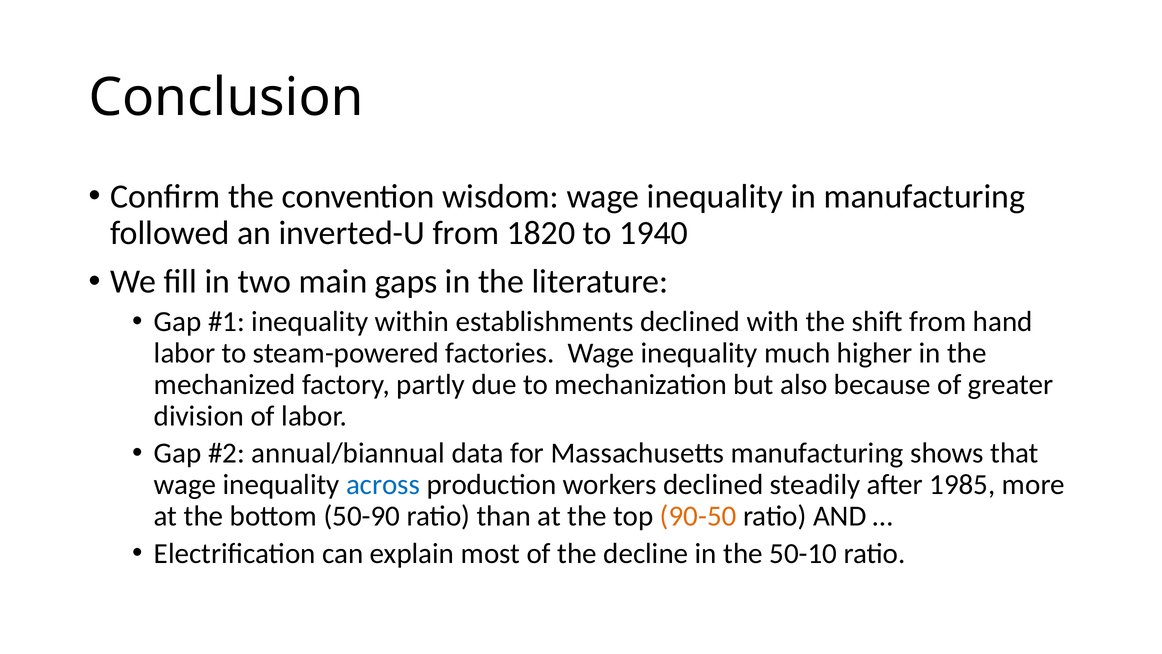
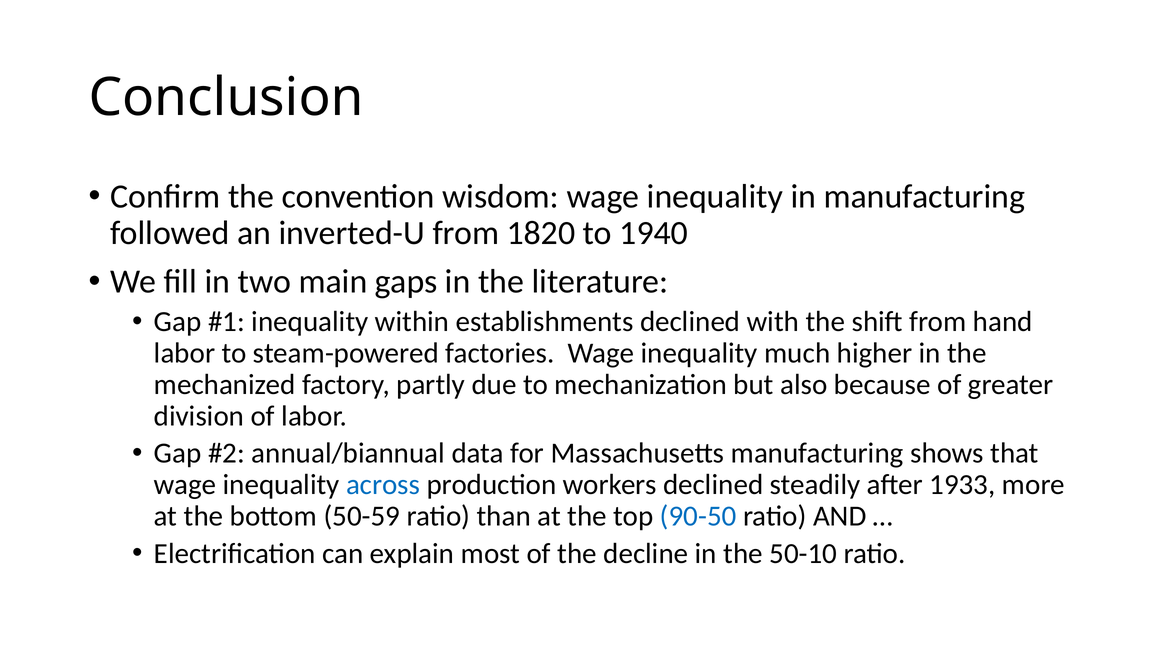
1985: 1985 -> 1933
50-90: 50-90 -> 50-59
90-50 colour: orange -> blue
